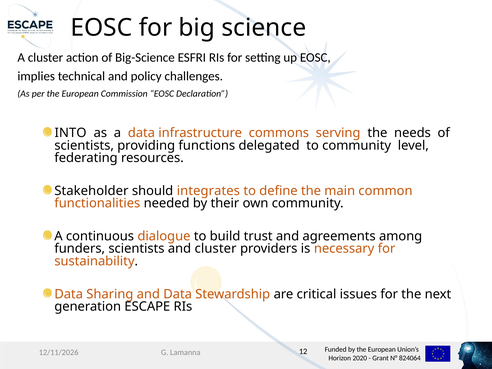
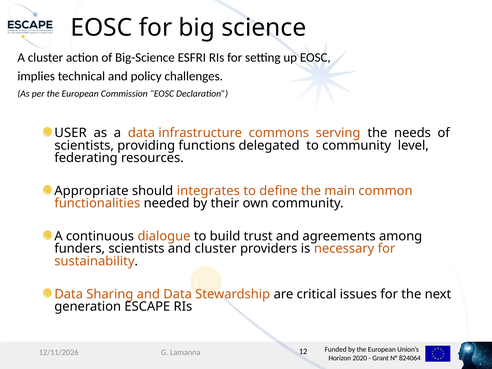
INTO: INTO -> USER
Stakeholder: Stakeholder -> Appropriate
